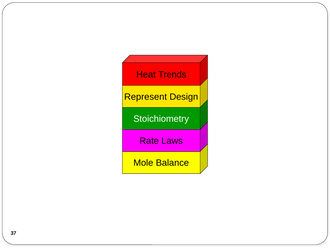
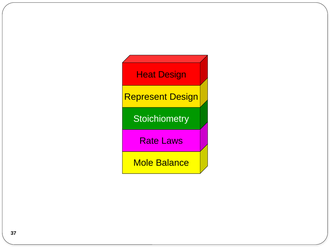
Heat Trends: Trends -> Design
